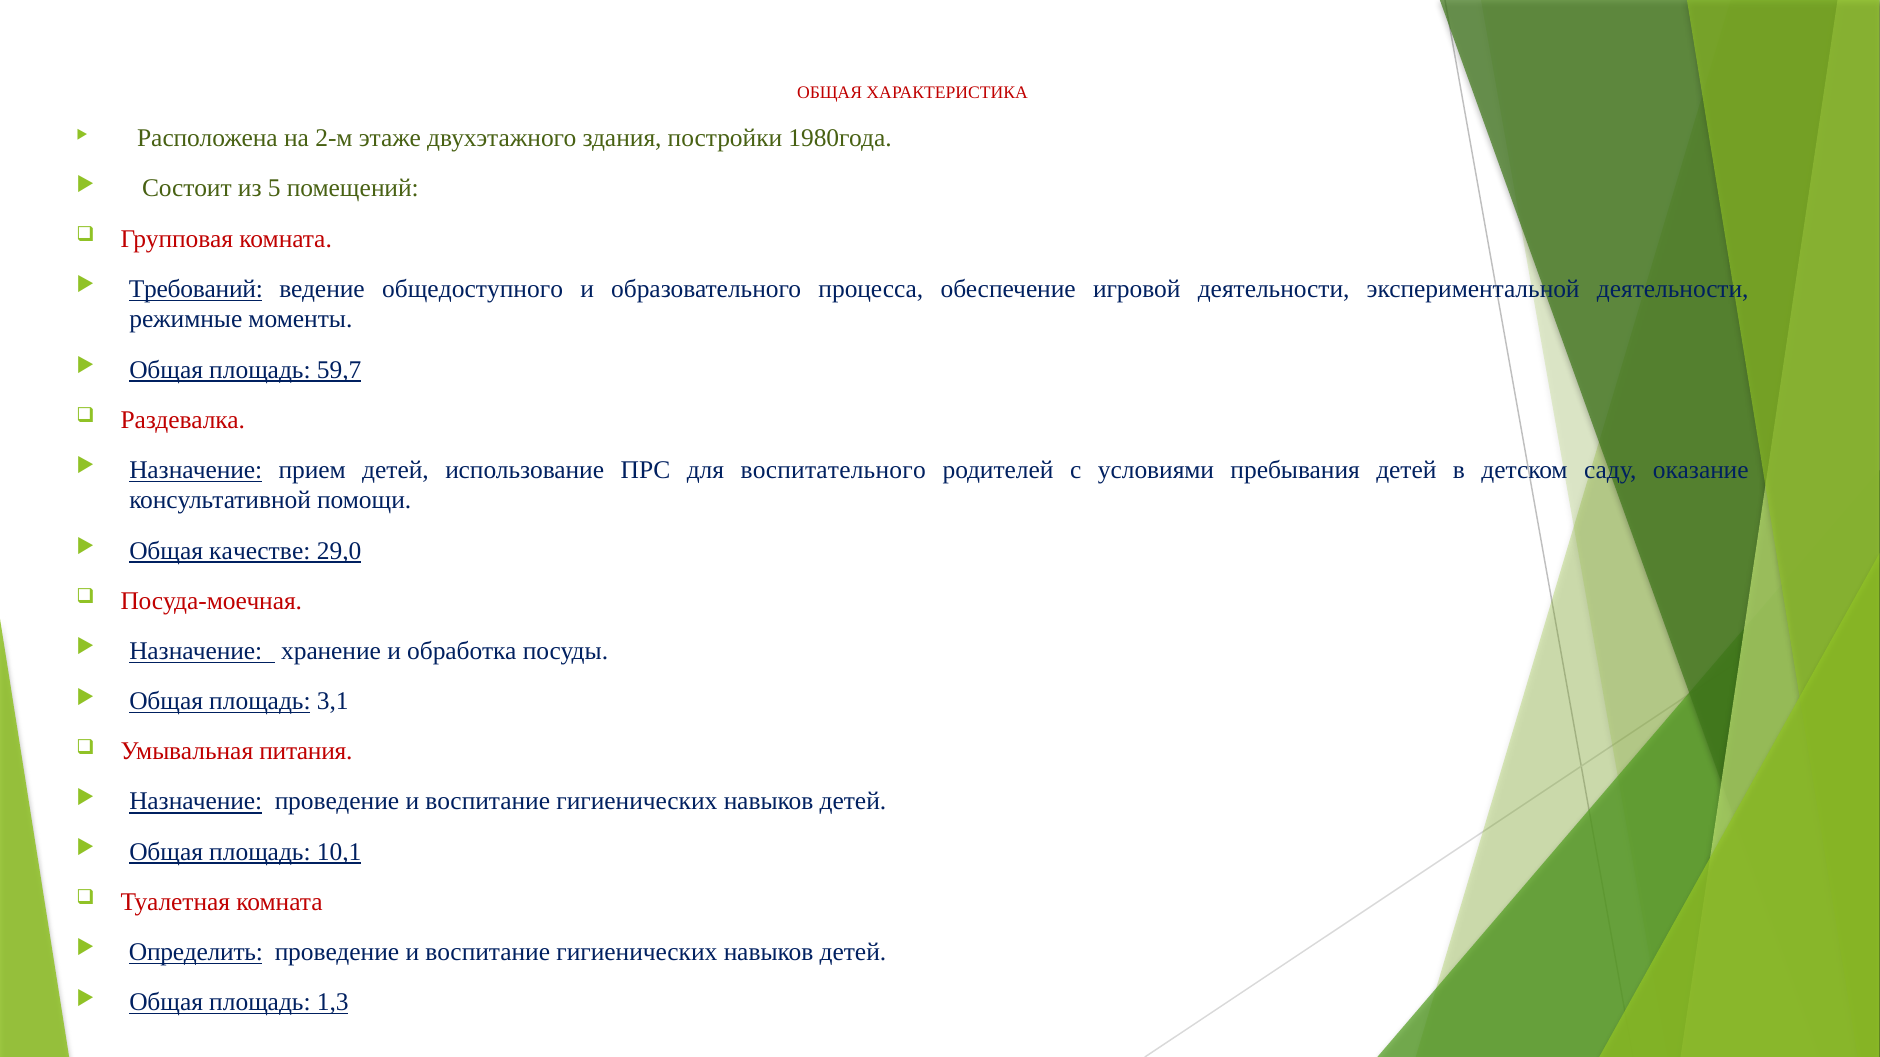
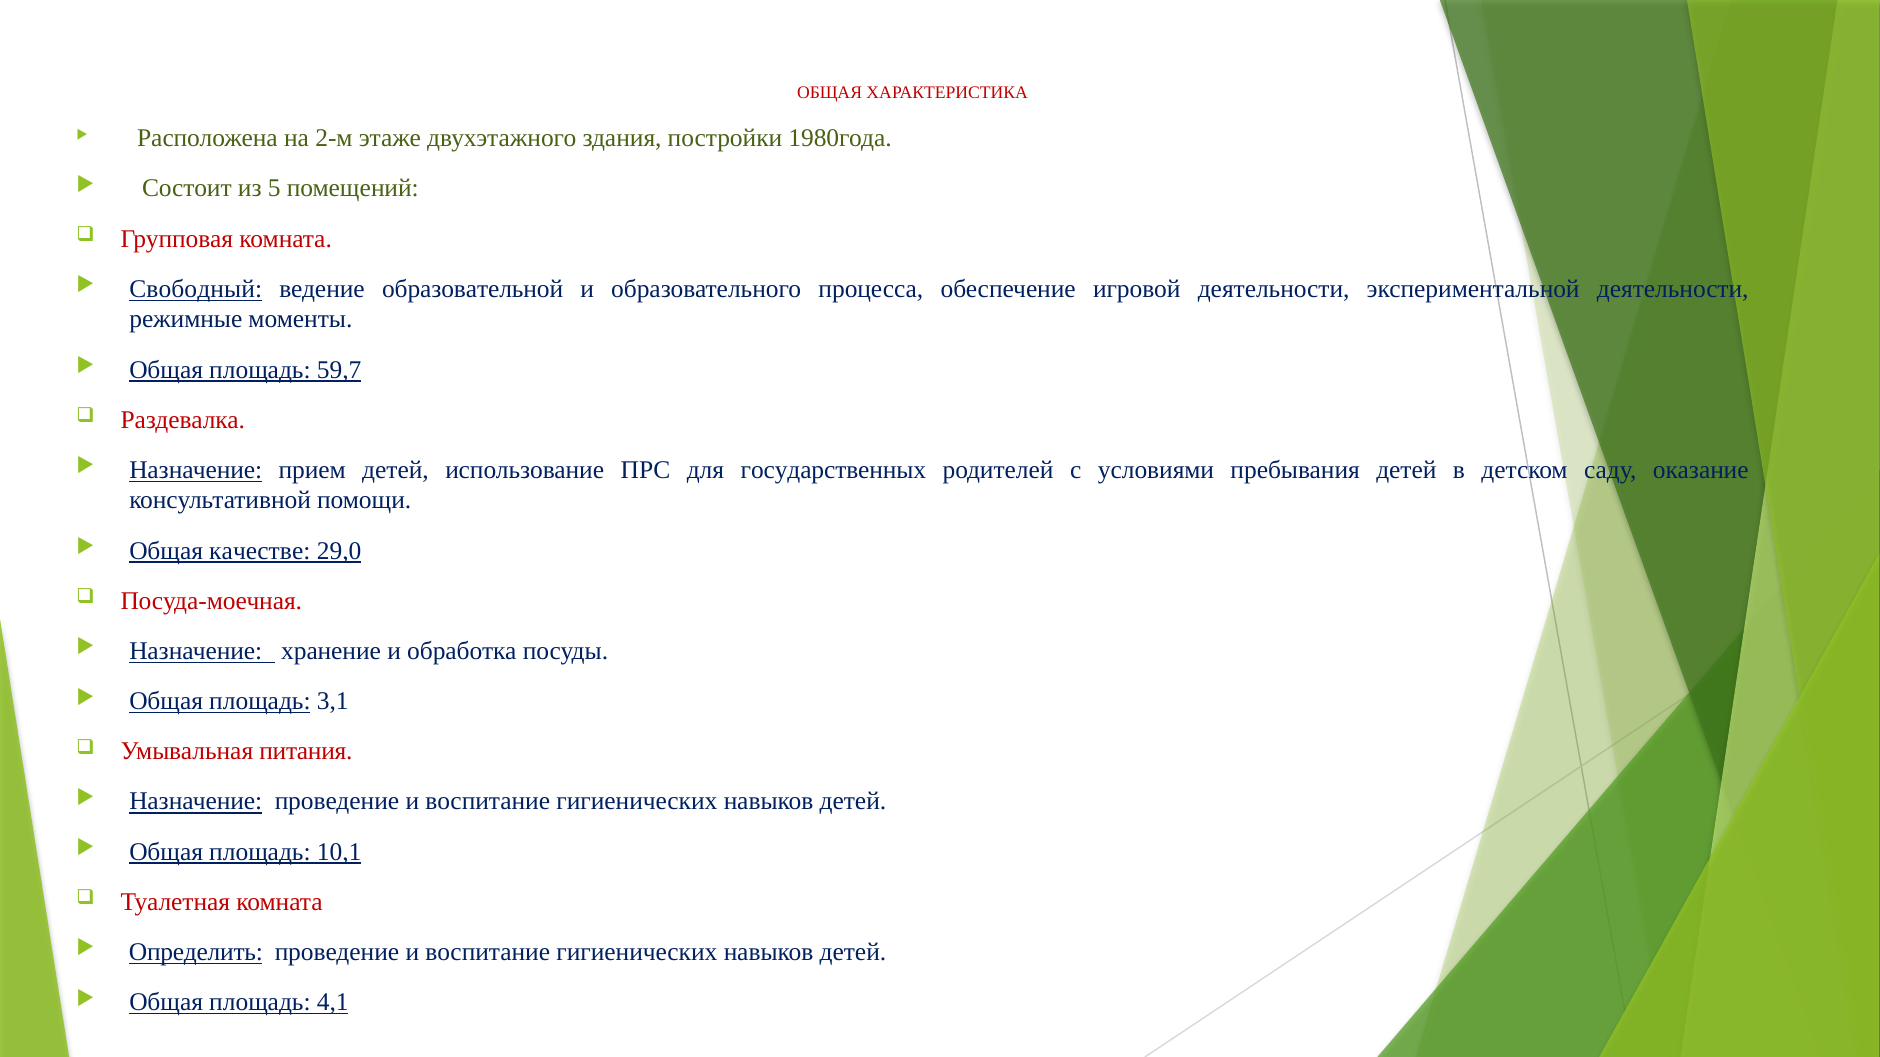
Требований: Требований -> Свободный
общедоступного: общедоступного -> образовательной
воспитательного: воспитательного -> государственных
1,3: 1,3 -> 4,1
